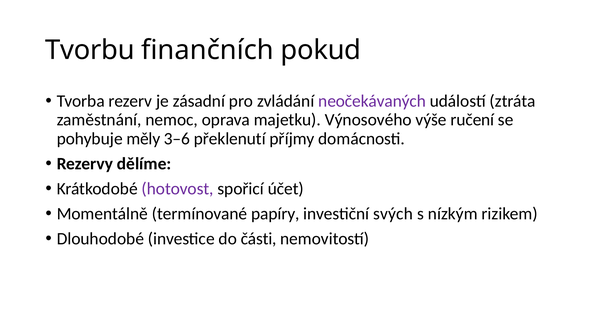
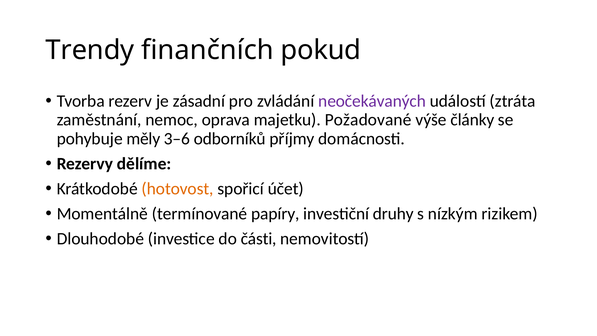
Tvorbu: Tvorbu -> Trendy
Výnosového: Výnosového -> Požadované
ručení: ručení -> články
překlenutí: překlenutí -> odborníků
hotovost colour: purple -> orange
svých: svých -> druhy
